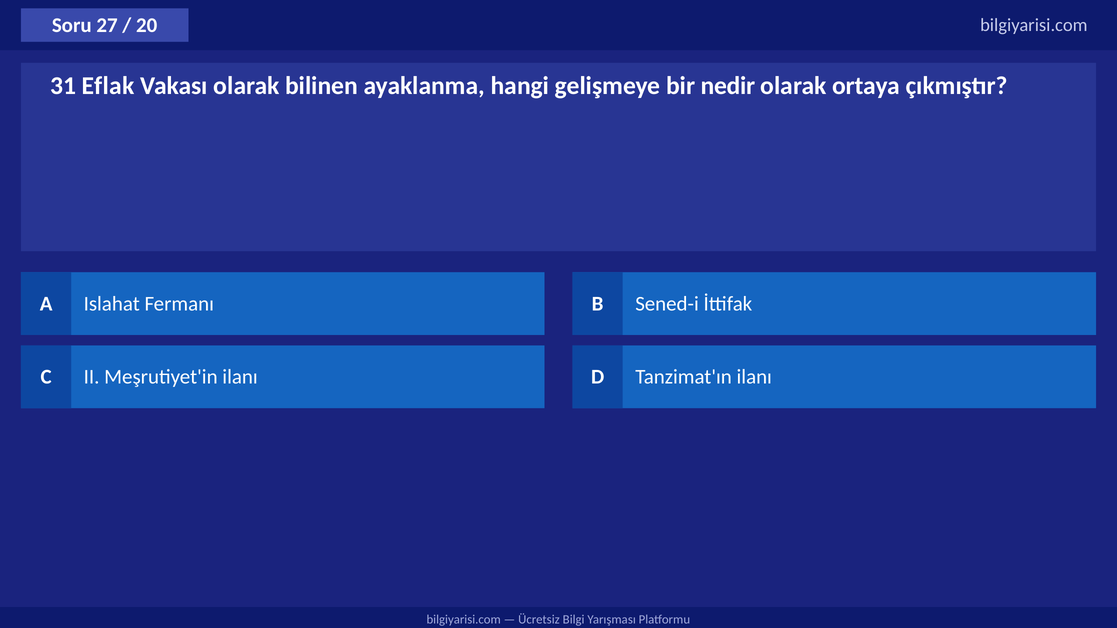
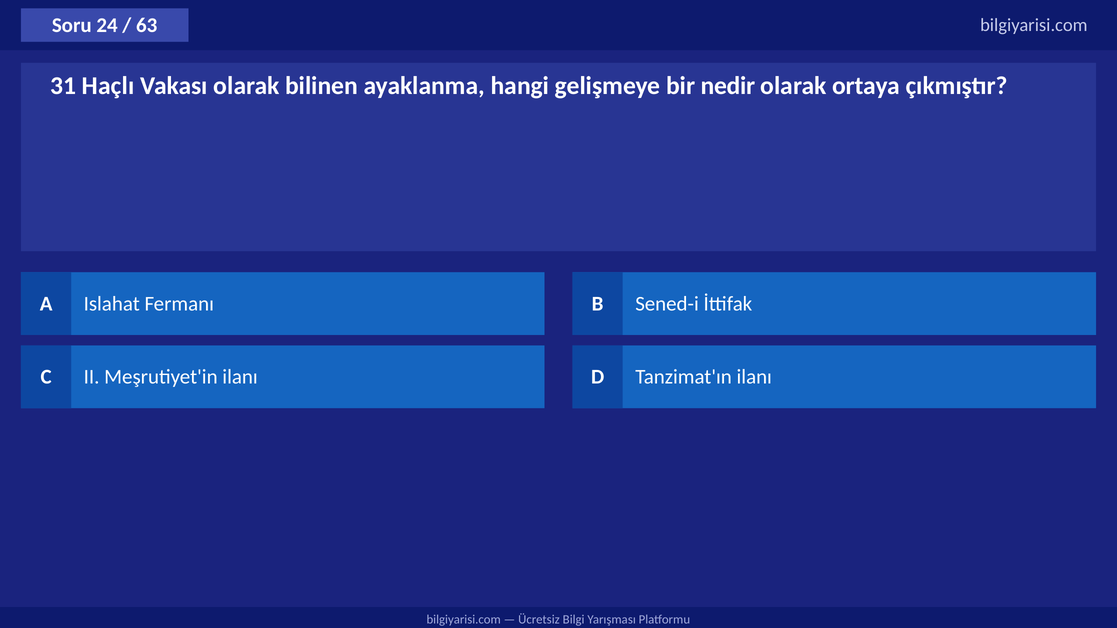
27: 27 -> 24
20: 20 -> 63
Eflak: Eflak -> Haçlı
